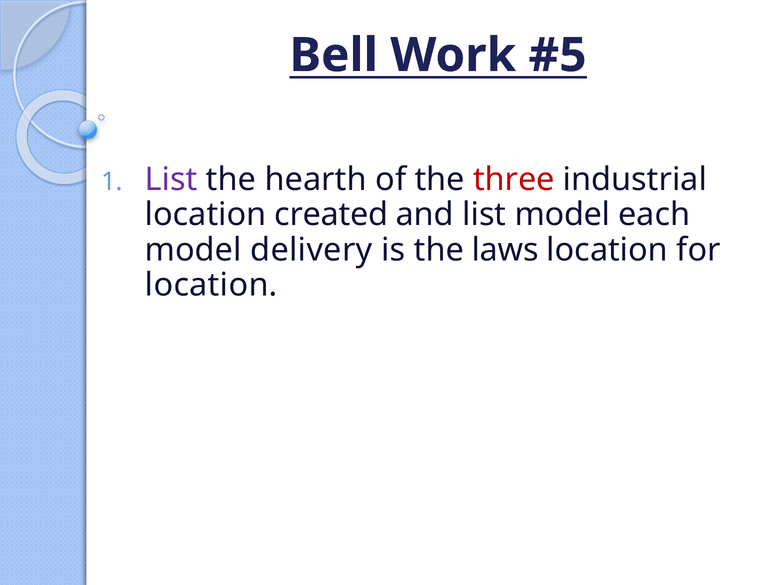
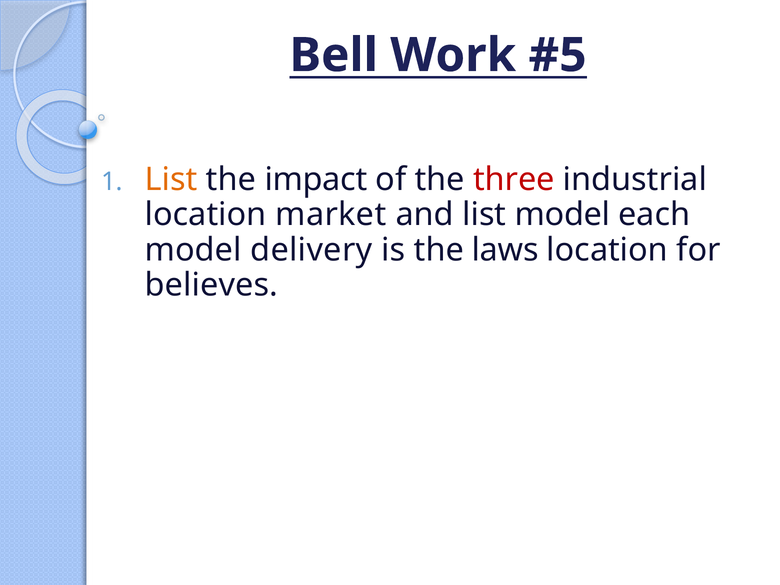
List at (171, 180) colour: purple -> orange
hearth: hearth -> impact
created: created -> market
location at (211, 285): location -> believes
